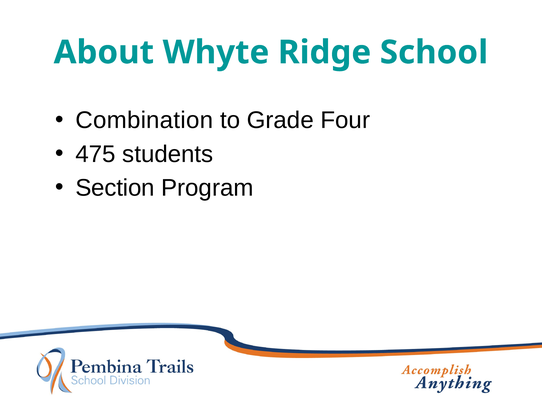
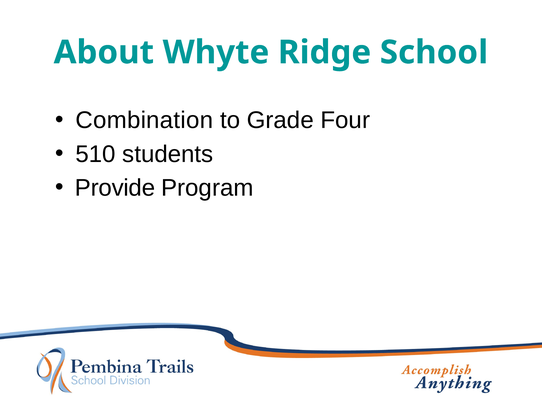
475: 475 -> 510
Section: Section -> Provide
